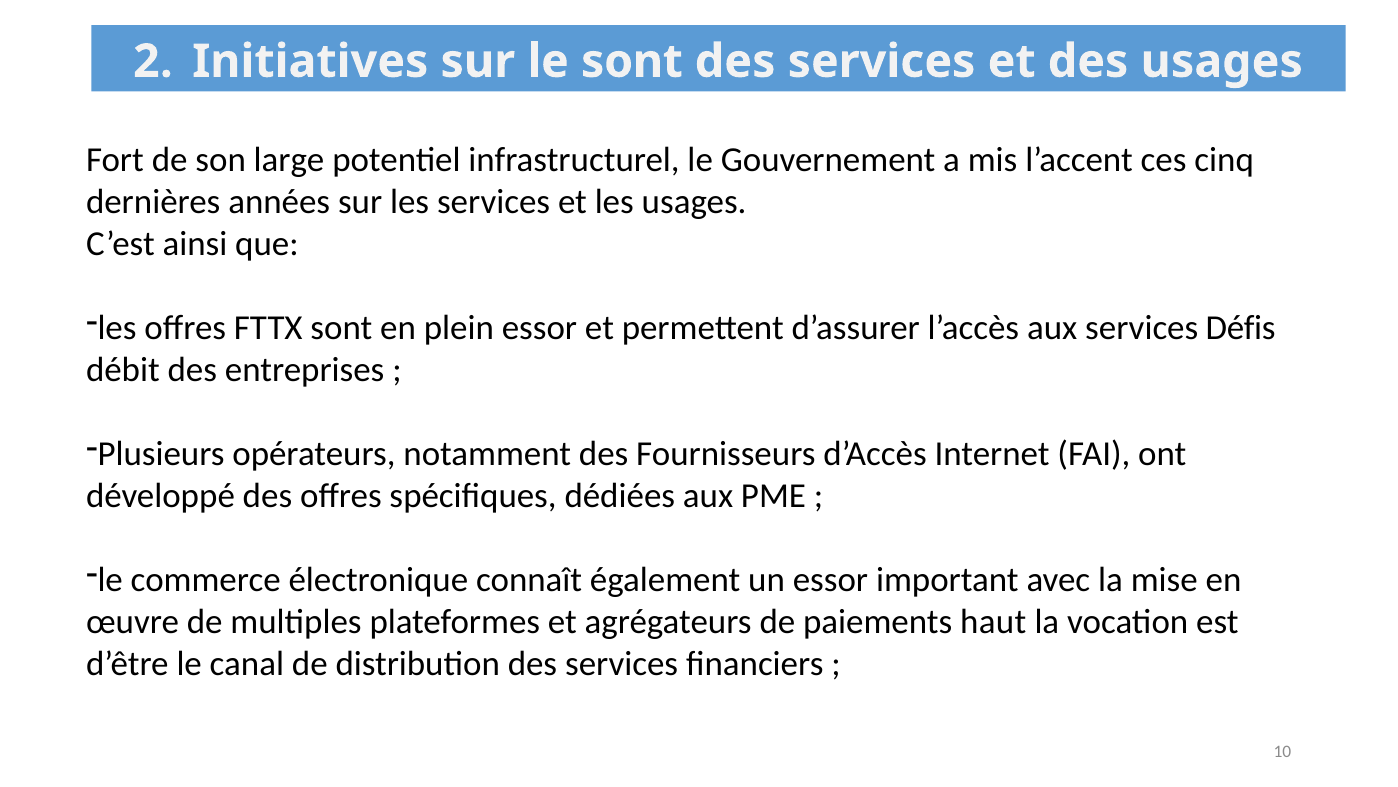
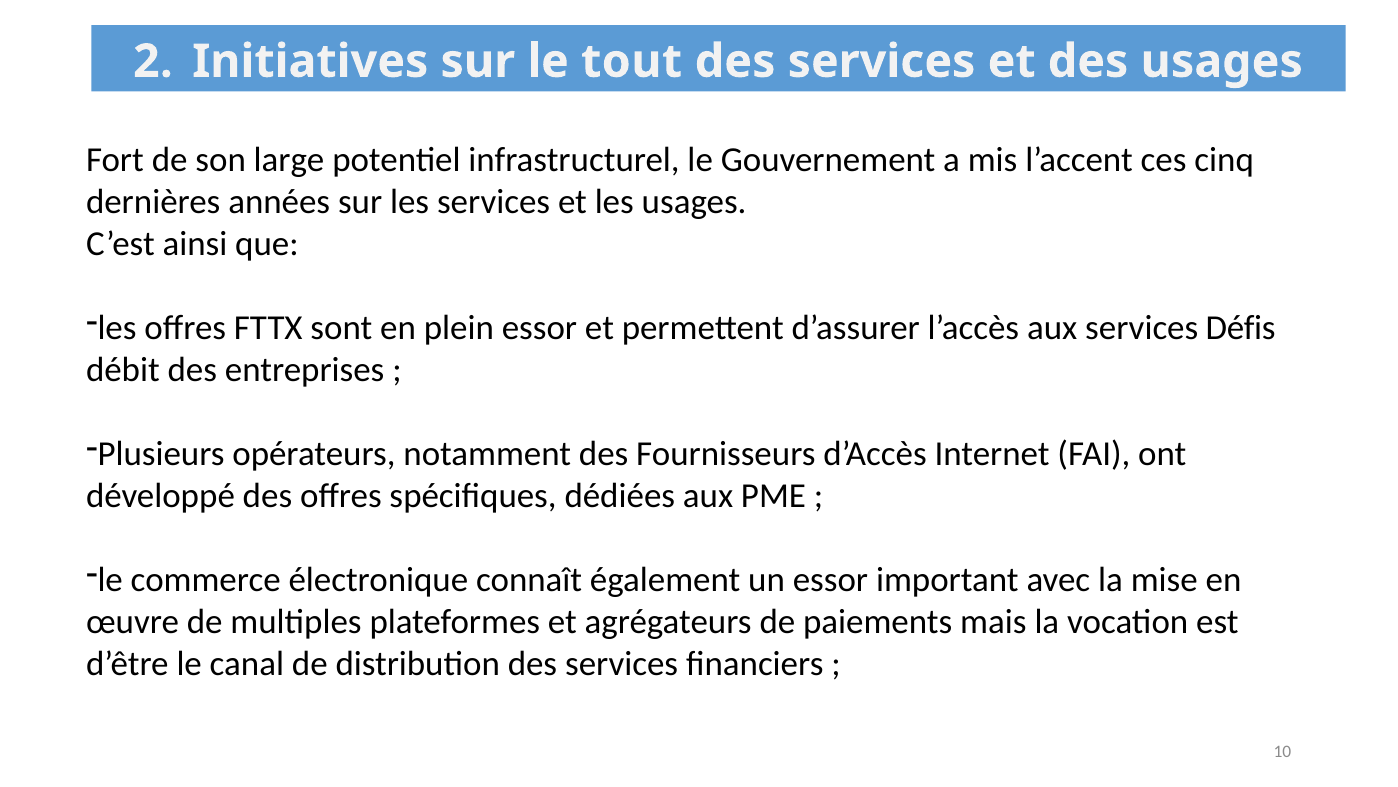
le sont: sont -> tout
haut: haut -> mais
